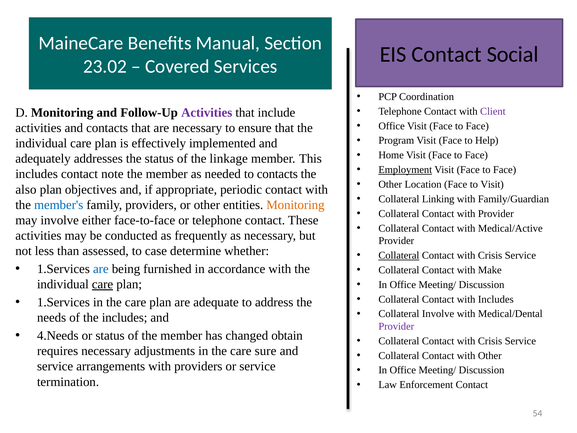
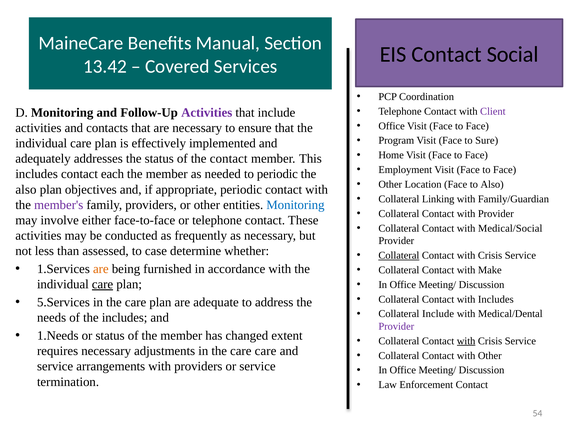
23.02: 23.02 -> 13.42
Help: Help -> Sure
the linkage: linkage -> contact
Employment underline: present -> none
note: note -> each
to contacts: contacts -> periodic
to Visit: Visit -> Also
member's colour: blue -> purple
Monitoring at (295, 205) colour: orange -> blue
Medical/Active: Medical/Active -> Medical/Social
are at (101, 269) colour: blue -> orange
1.Services at (63, 302): 1.Services -> 5.Services
Collateral Involve: Involve -> Include
4.Needs: 4.Needs -> 1.Needs
obtain: obtain -> extent
with at (466, 341) underline: none -> present
care sure: sure -> care
